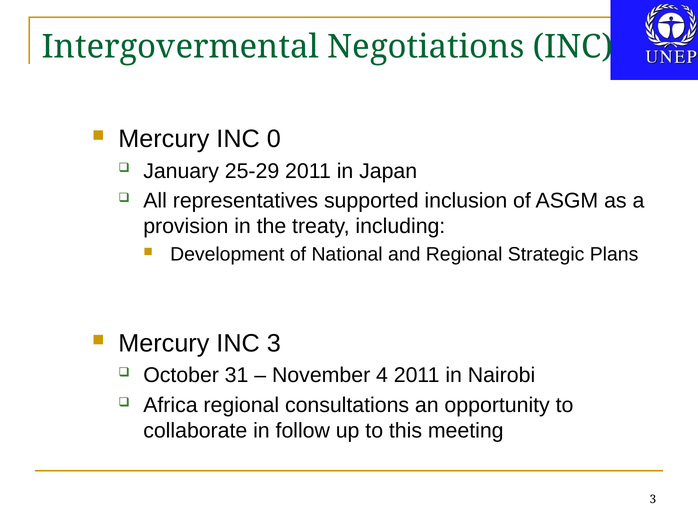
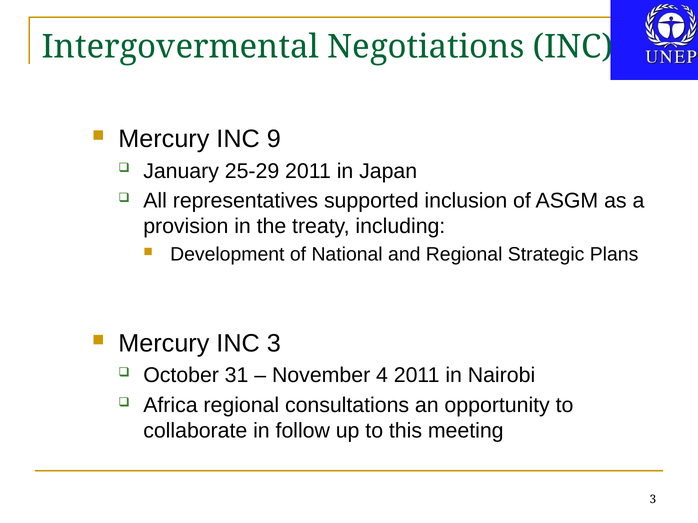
0: 0 -> 9
